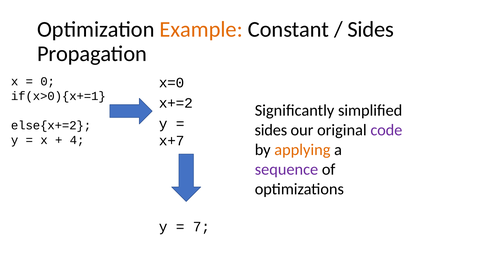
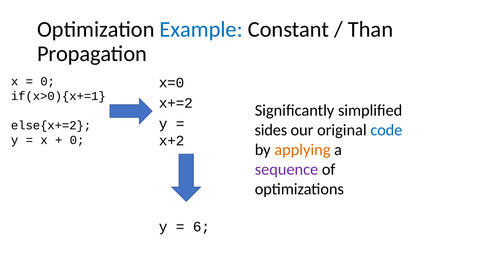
Example colour: orange -> blue
Sides at (371, 29): Sides -> Than
code colour: purple -> blue
x+7: x+7 -> x+2
4 at (77, 140): 4 -> 0
7: 7 -> 6
